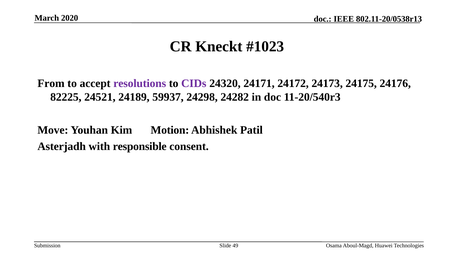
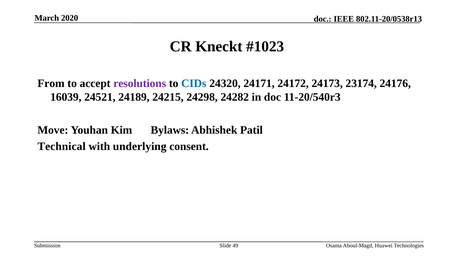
CIDs colour: purple -> blue
24175: 24175 -> 23174
82225: 82225 -> 16039
59937: 59937 -> 24215
Motion: Motion -> Bylaws
Asterjadh: Asterjadh -> Technical
responsible: responsible -> underlying
